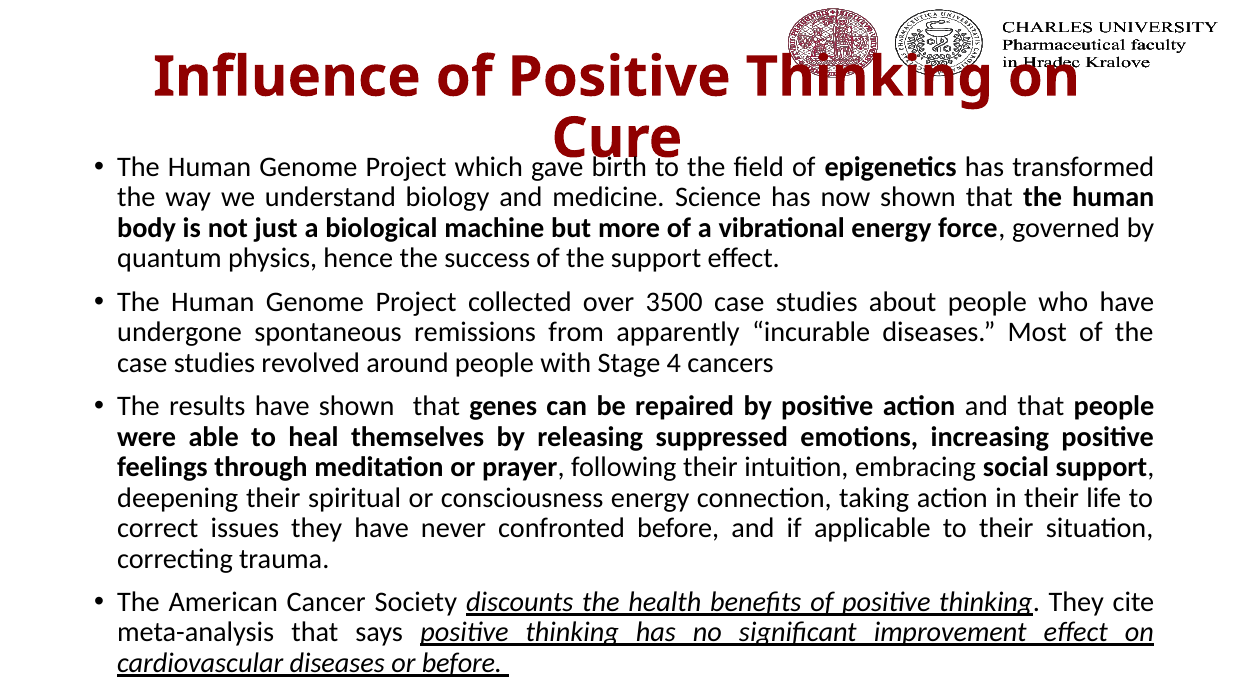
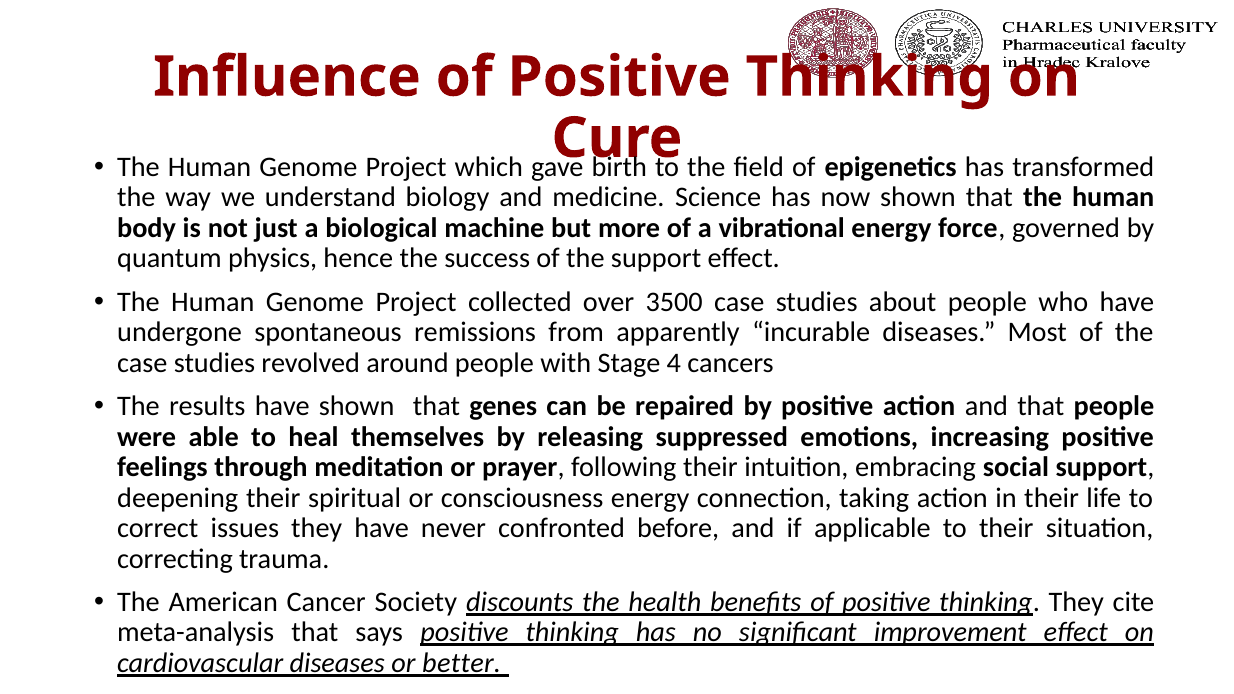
or before: before -> better
